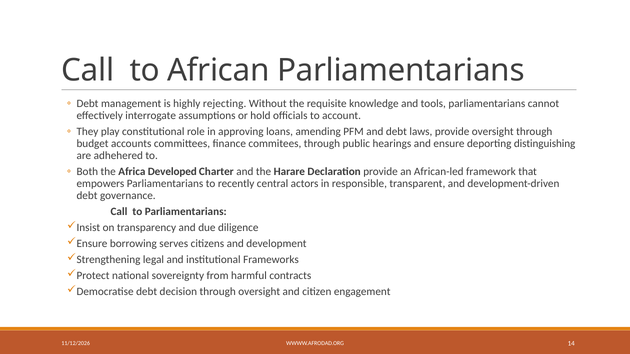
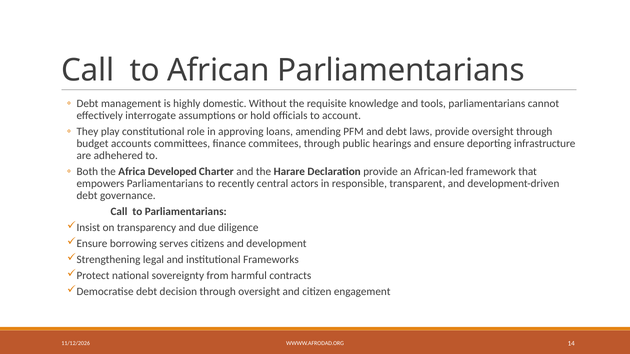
rejecting: rejecting -> domestic
distinguishing: distinguishing -> infrastructure
